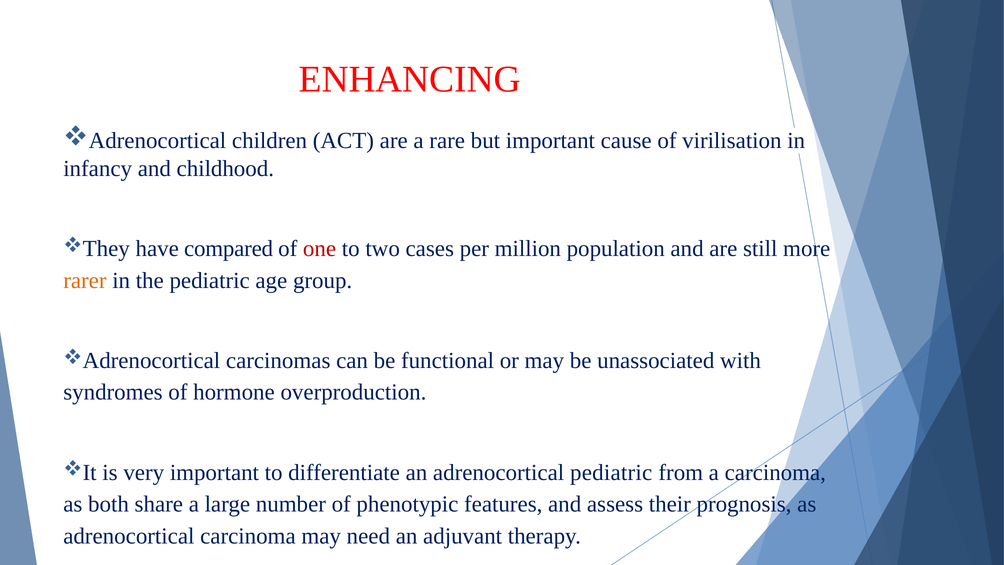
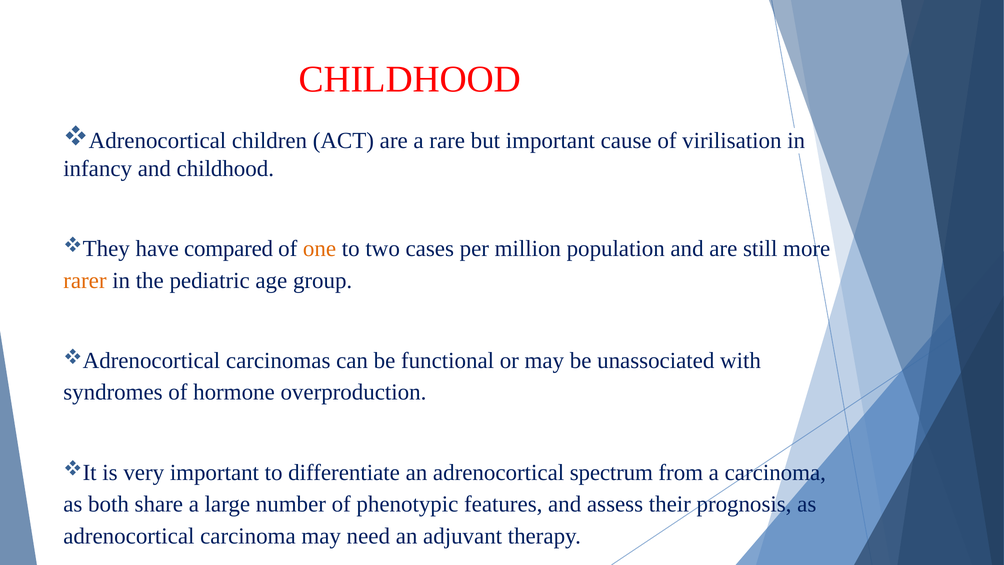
ENHANCING at (410, 79): ENHANCING -> CHILDHOOD
one colour: red -> orange
adrenocortical pediatric: pediatric -> spectrum
